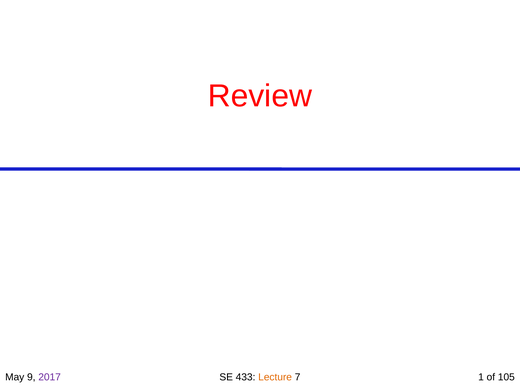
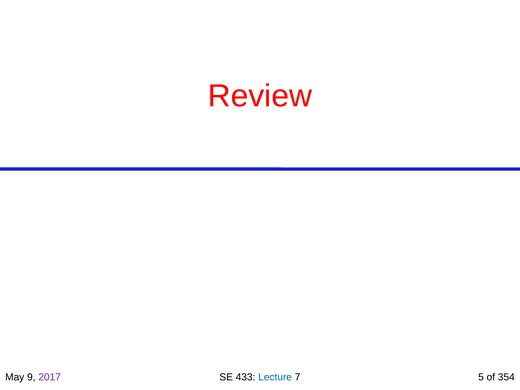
Lecture colour: orange -> blue
1: 1 -> 5
105: 105 -> 354
